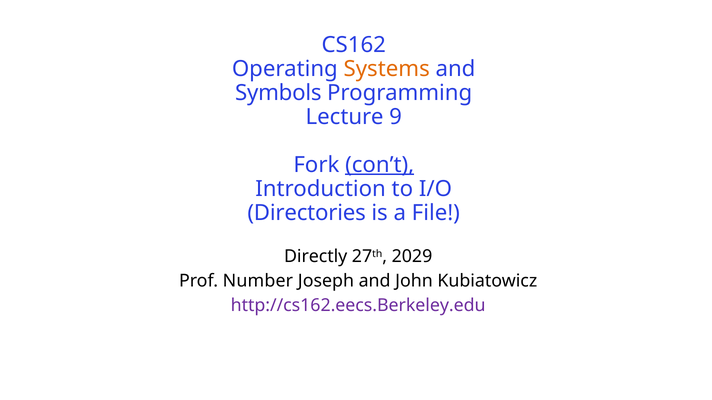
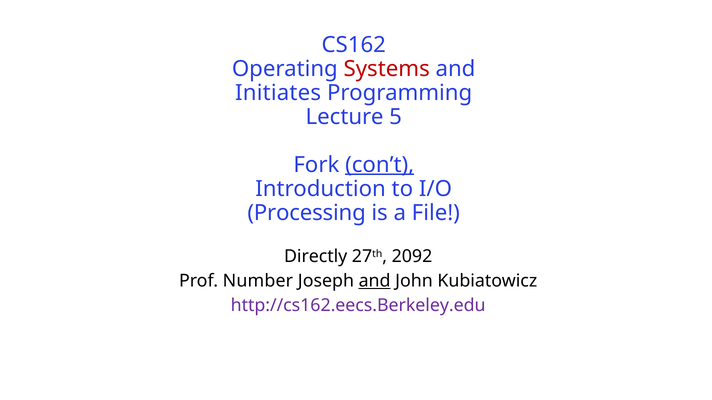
Systems colour: orange -> red
Symbols: Symbols -> Initiates
9: 9 -> 5
Directories: Directories -> Processing
2029: 2029 -> 2092
and at (375, 281) underline: none -> present
